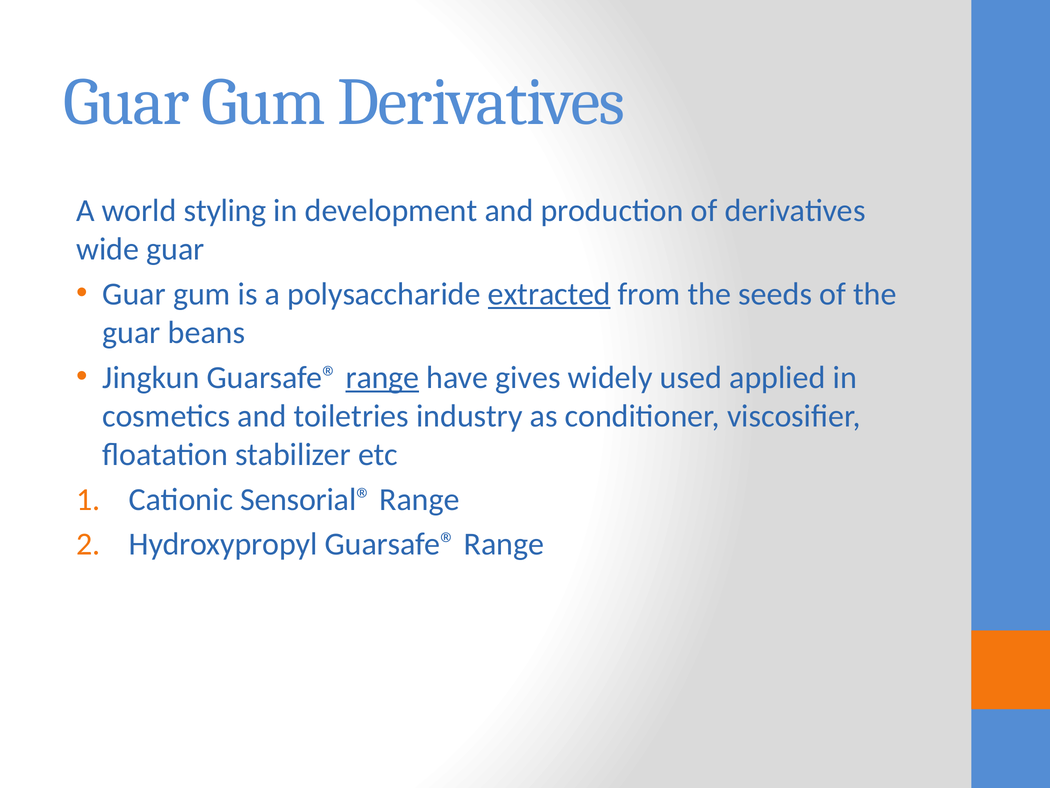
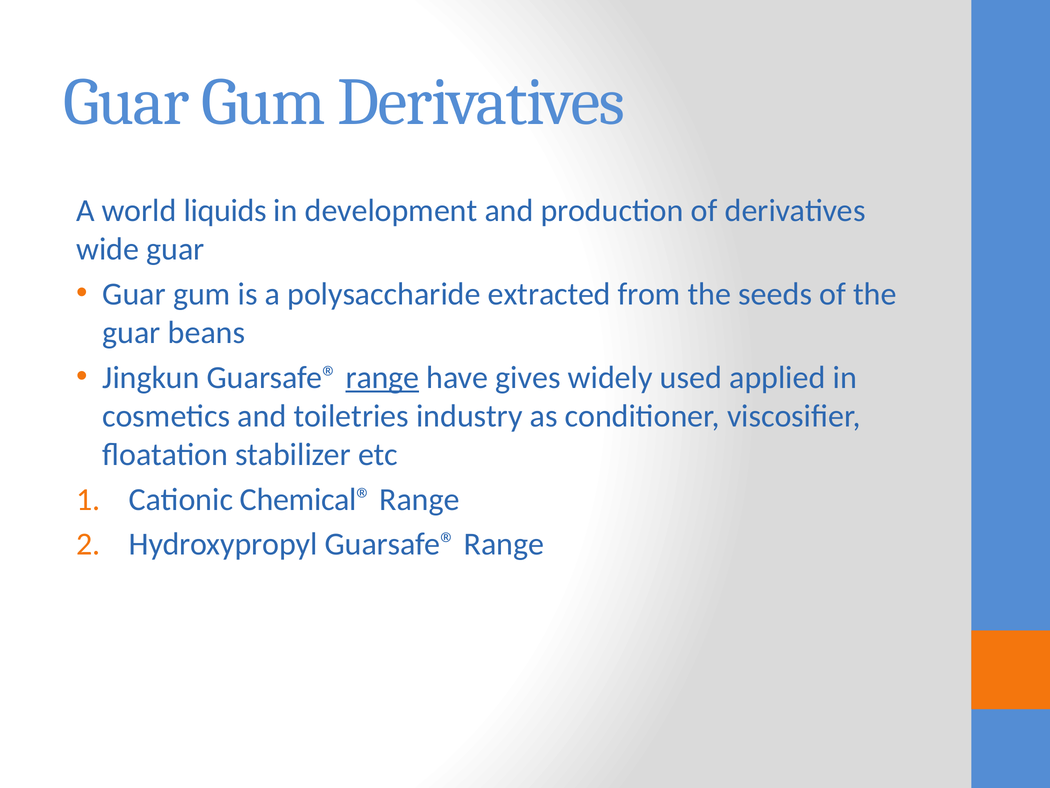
styling: styling -> liquids
extracted underline: present -> none
Sensorial®: Sensorial® -> Chemical®
